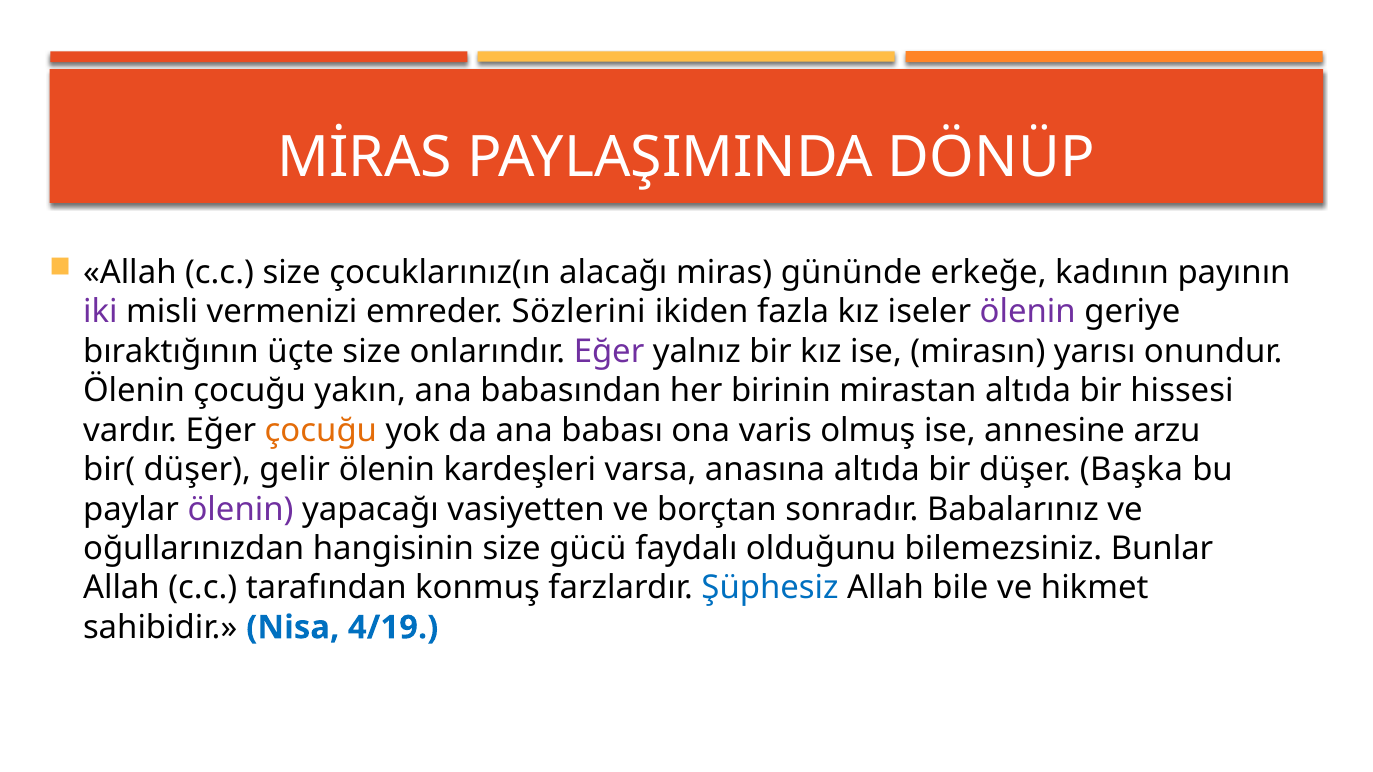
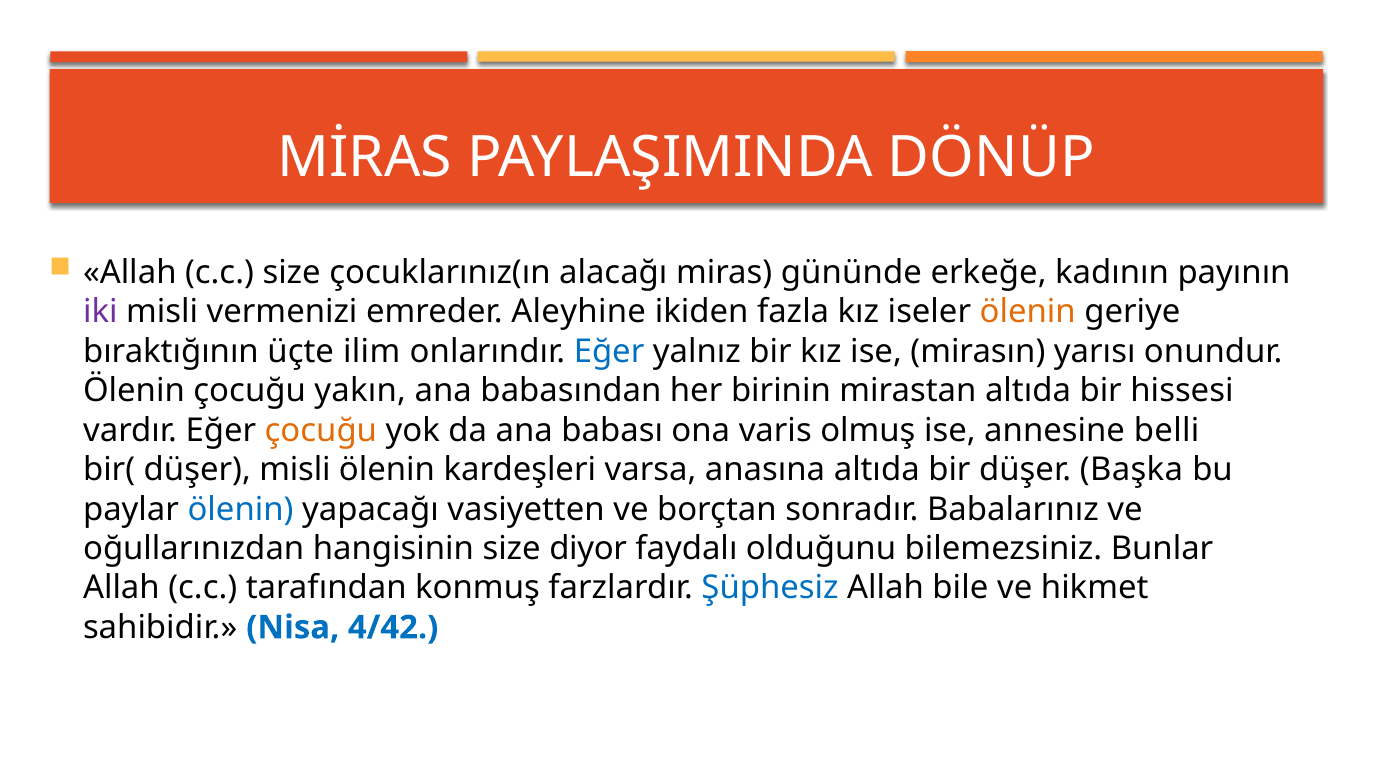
Sözlerini: Sözlerini -> Aleyhine
ölenin at (1028, 312) colour: purple -> orange
üçte size: size -> ilim
Eğer at (609, 352) colour: purple -> blue
arzu: arzu -> belli
düşer gelir: gelir -> misli
ölenin at (241, 509) colour: purple -> blue
gücü: gücü -> diyor
4/19: 4/19 -> 4/42
